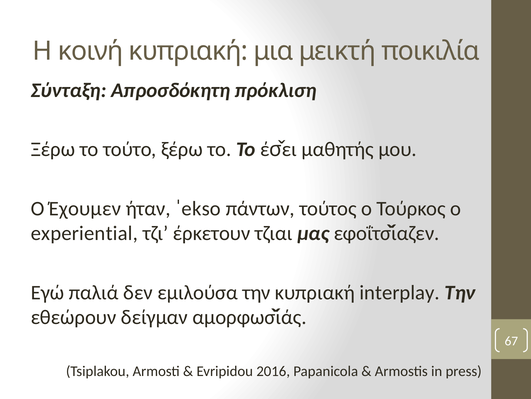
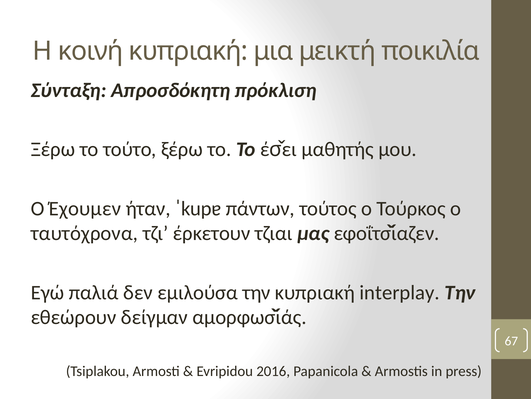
ˈekso: ˈekso -> ˈkupɐ
experiential: experiential -> ταυτόχρονα
